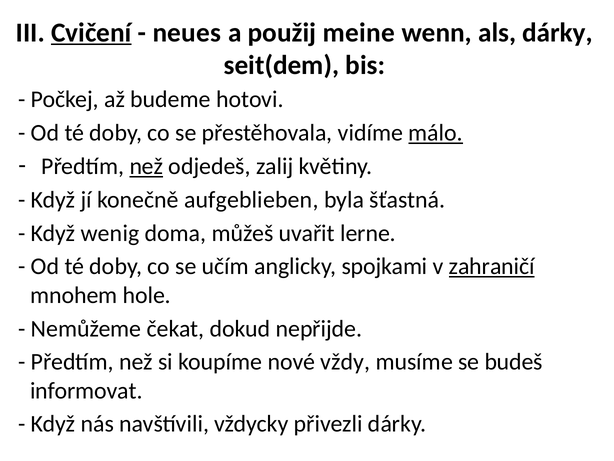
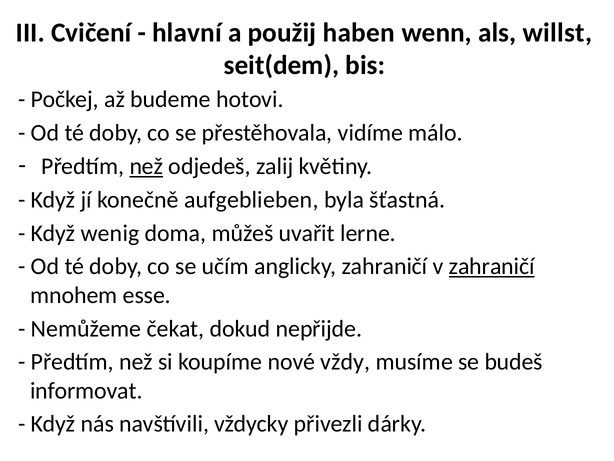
Cvičení underline: present -> none
neues: neues -> hlavní
meine: meine -> haben
als dárky: dárky -> willst
málo underline: present -> none
anglicky spojkami: spojkami -> zahraničí
hole: hole -> esse
